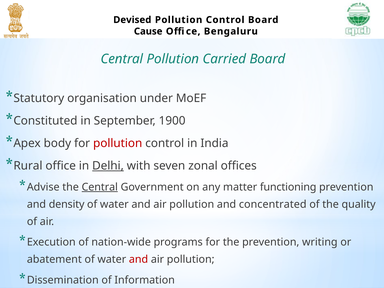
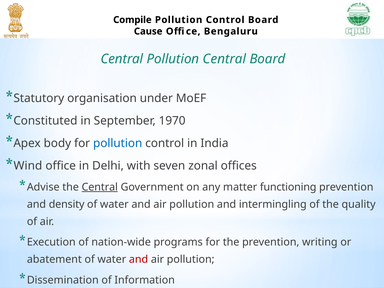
Devised: Devised -> Compile
Pollution Carried: Carried -> Central
1900: 1900 -> 1970
pollution at (118, 143) colour: red -> blue
Rural: Rural -> Wind
Delhi underline: present -> none
concentrated: concentrated -> intermingling
